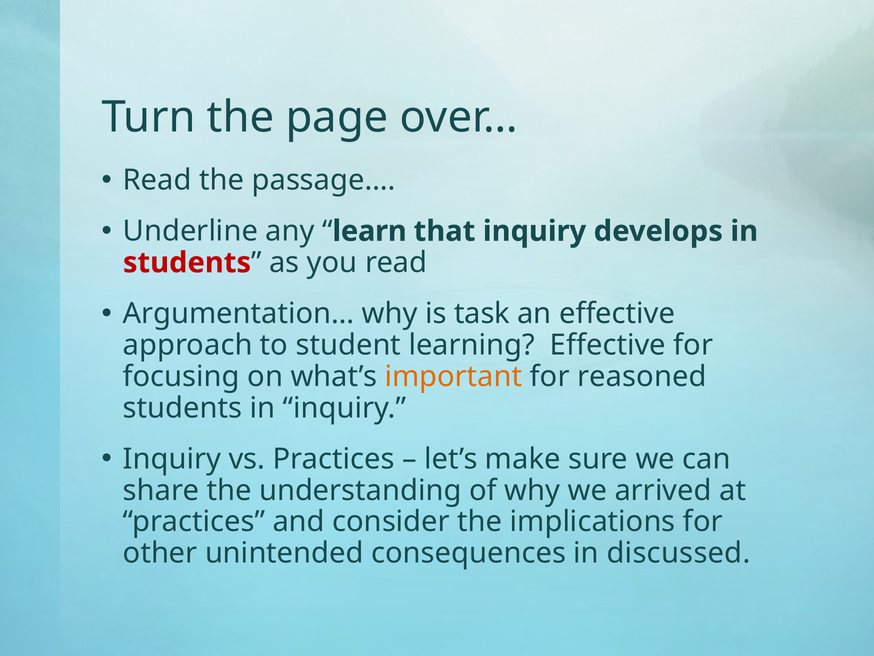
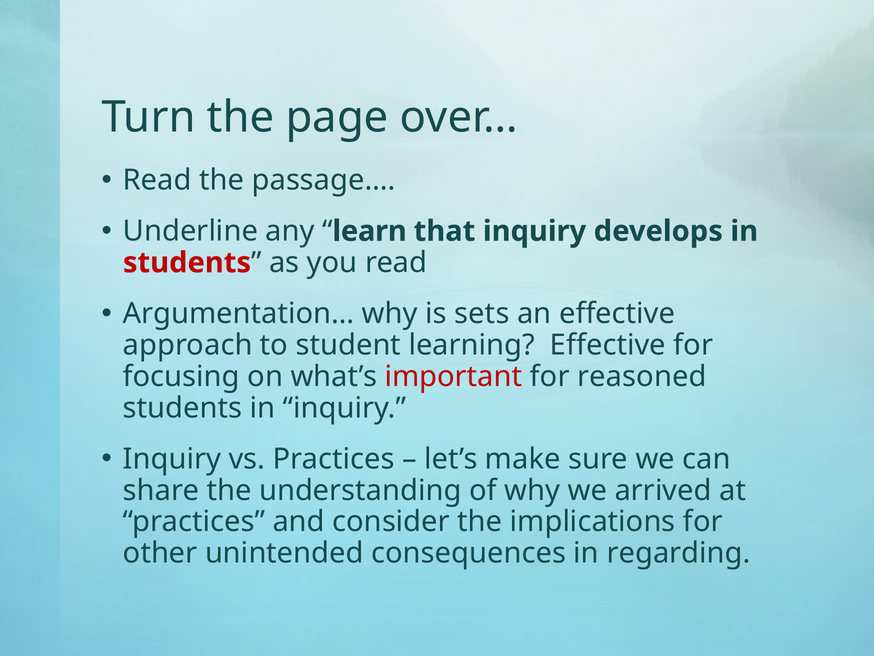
task: task -> sets
important colour: orange -> red
discussed: discussed -> regarding
